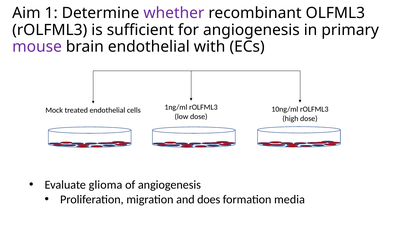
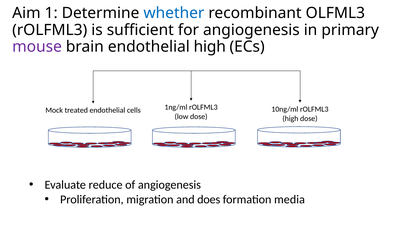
whether colour: purple -> blue
endothelial with: with -> high
glioma: glioma -> reduce
